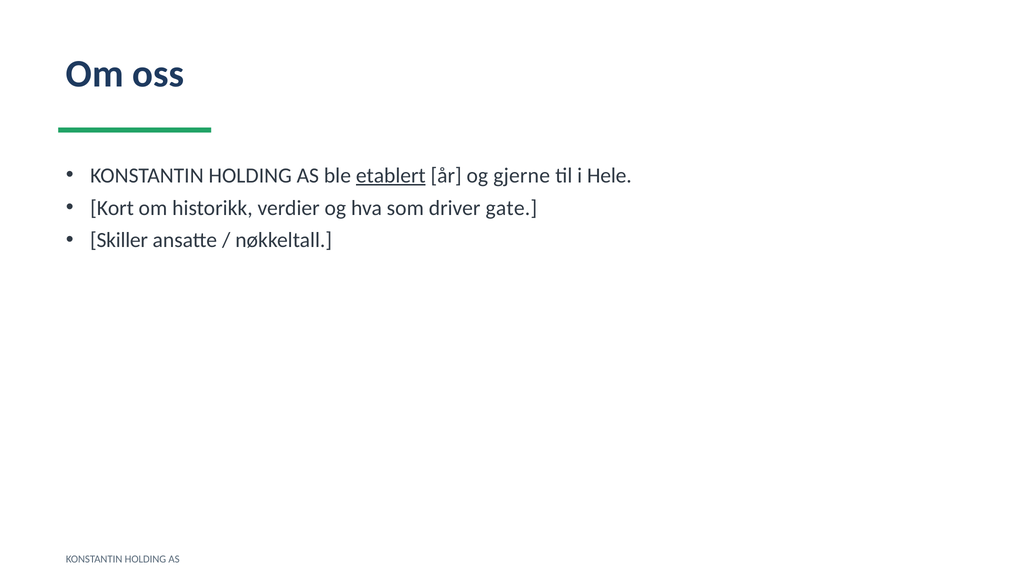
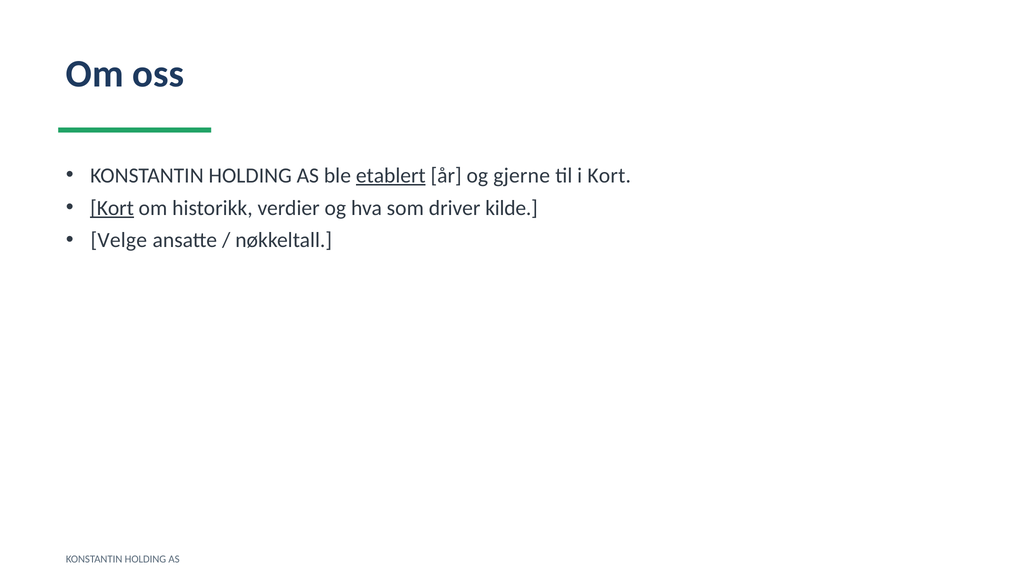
i Hele: Hele -> Kort
Kort at (112, 208) underline: none -> present
gate: gate -> kilde
Skiller: Skiller -> Velge
